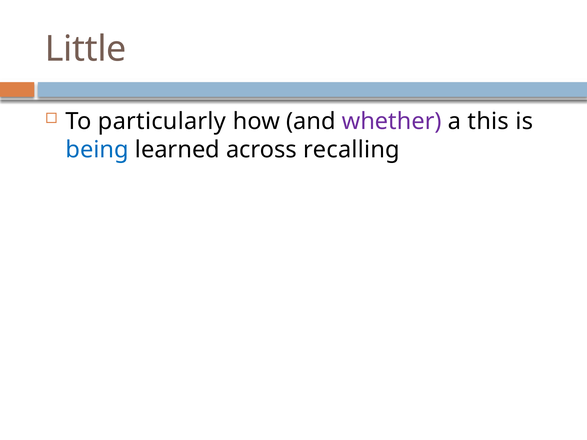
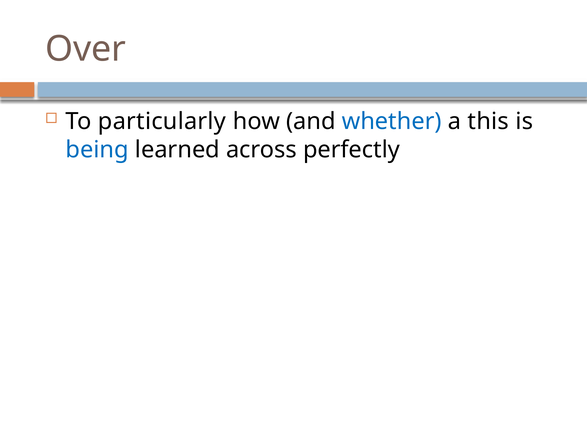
Little: Little -> Over
whether colour: purple -> blue
recalling: recalling -> perfectly
